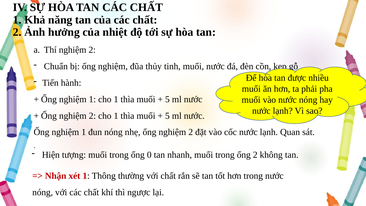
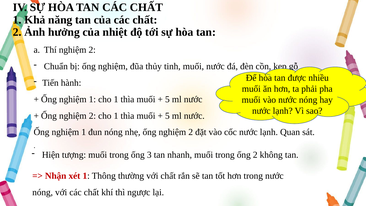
0: 0 -> 3
